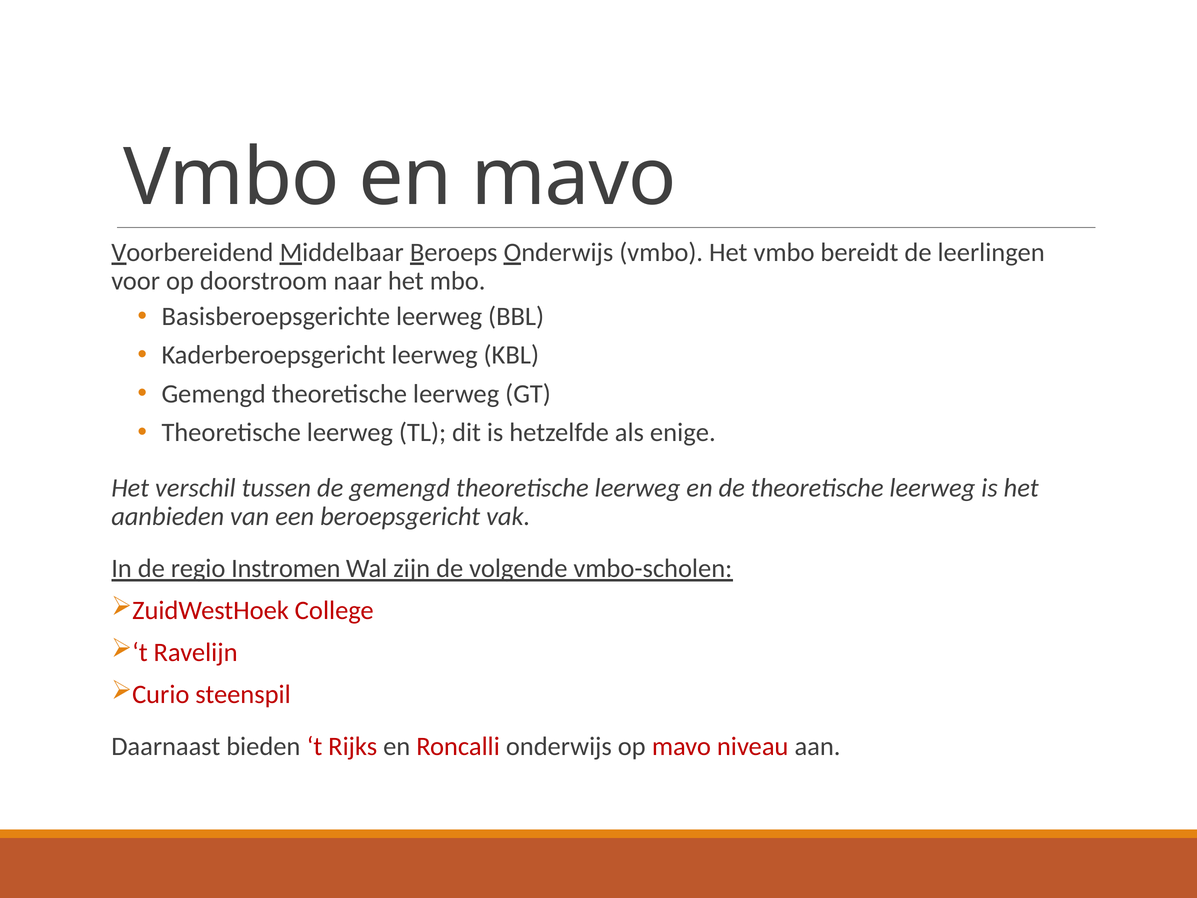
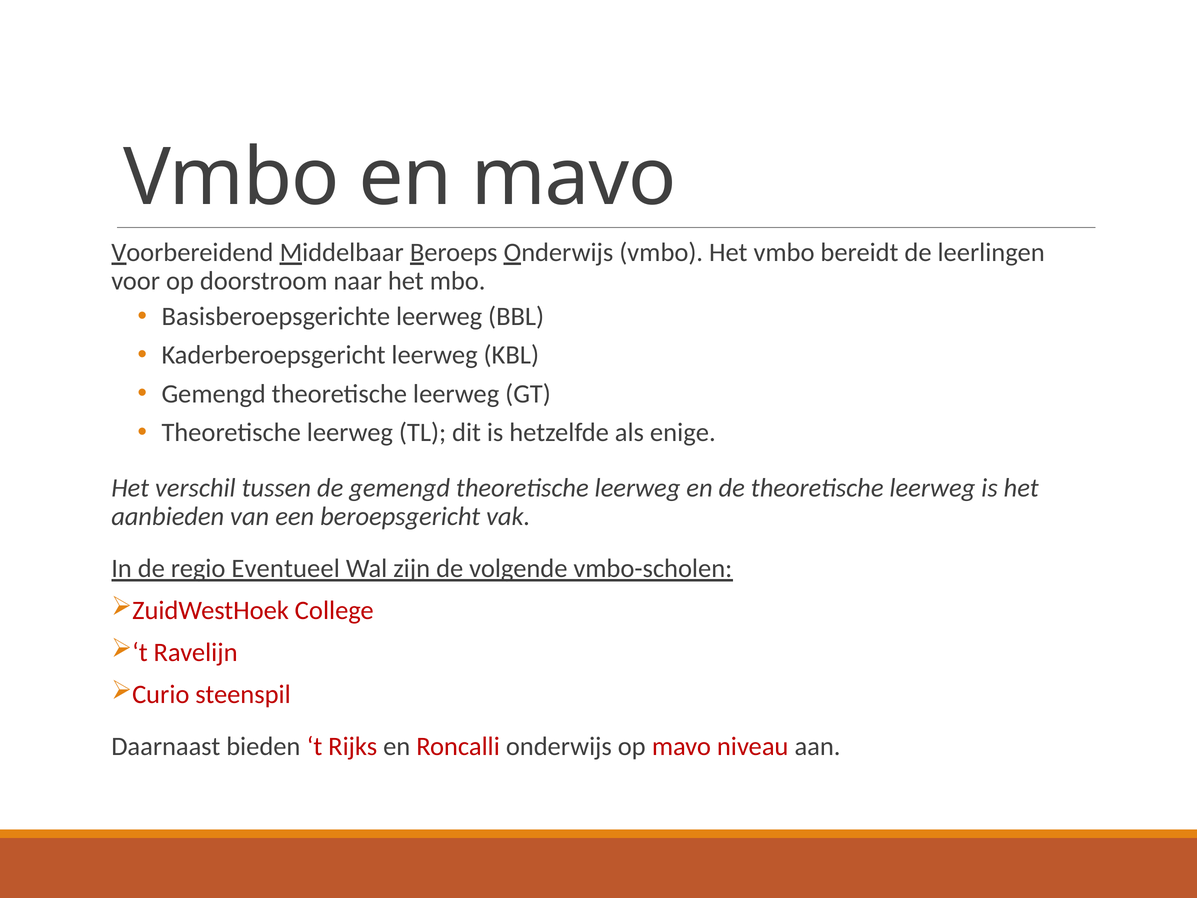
Instromen: Instromen -> Eventueel
